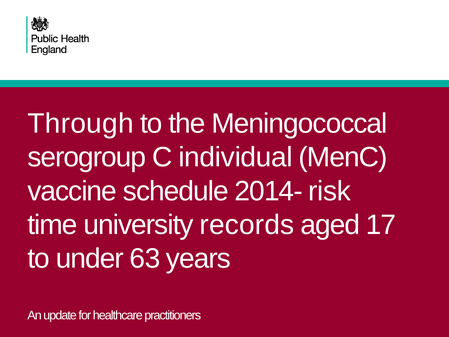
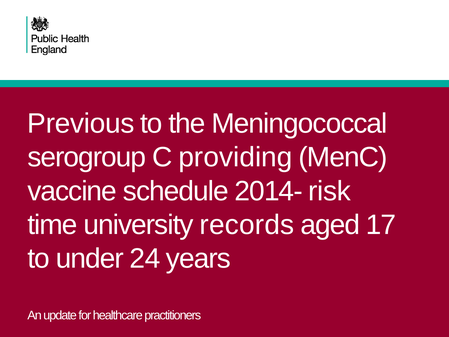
Through: Through -> Previous
individual: individual -> providing
63: 63 -> 24
